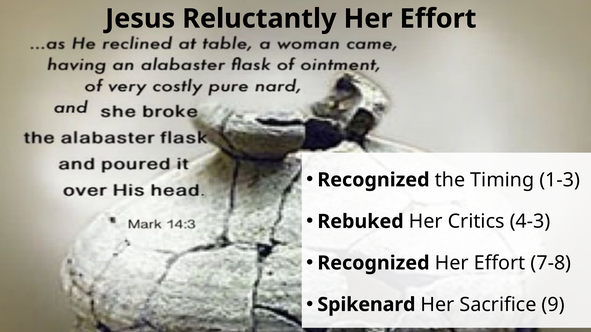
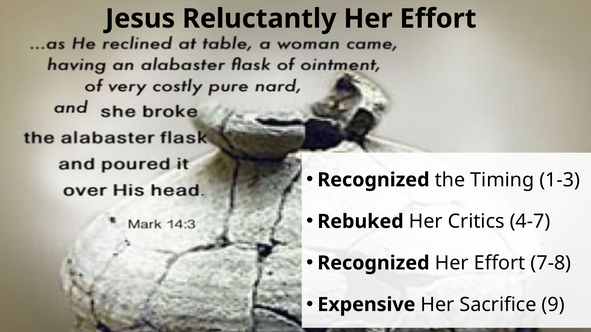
4-3: 4-3 -> 4-7
Spikenard: Spikenard -> Expensive
